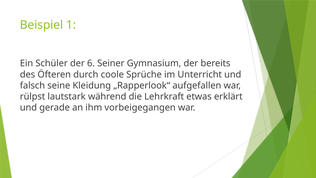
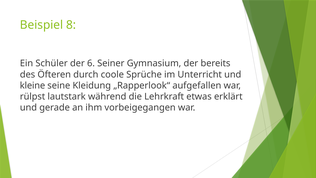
1: 1 -> 8
falsch: falsch -> kleine
